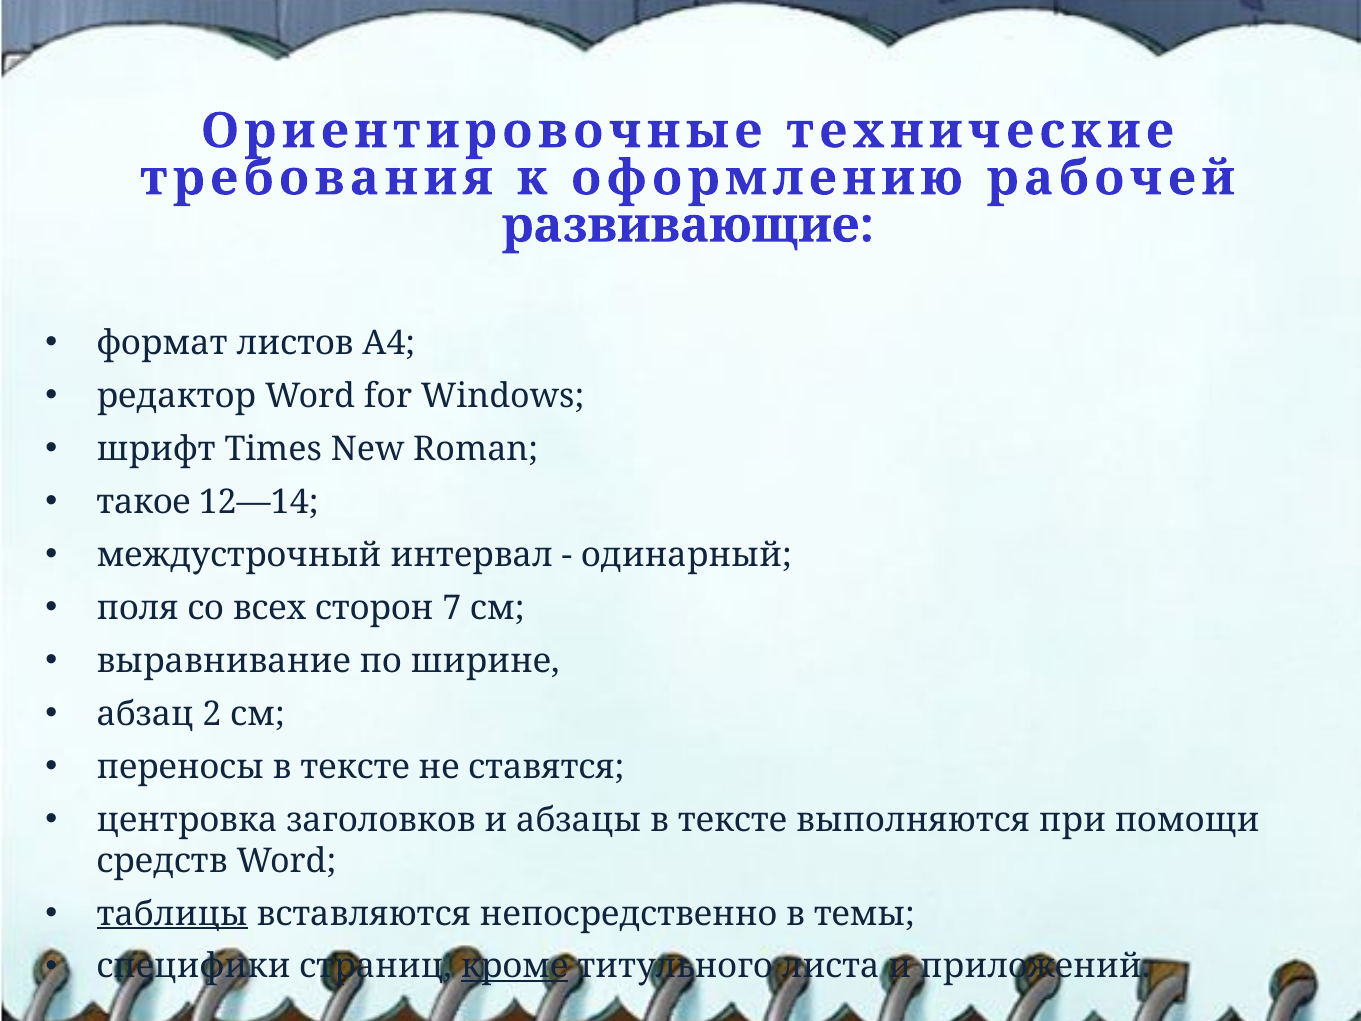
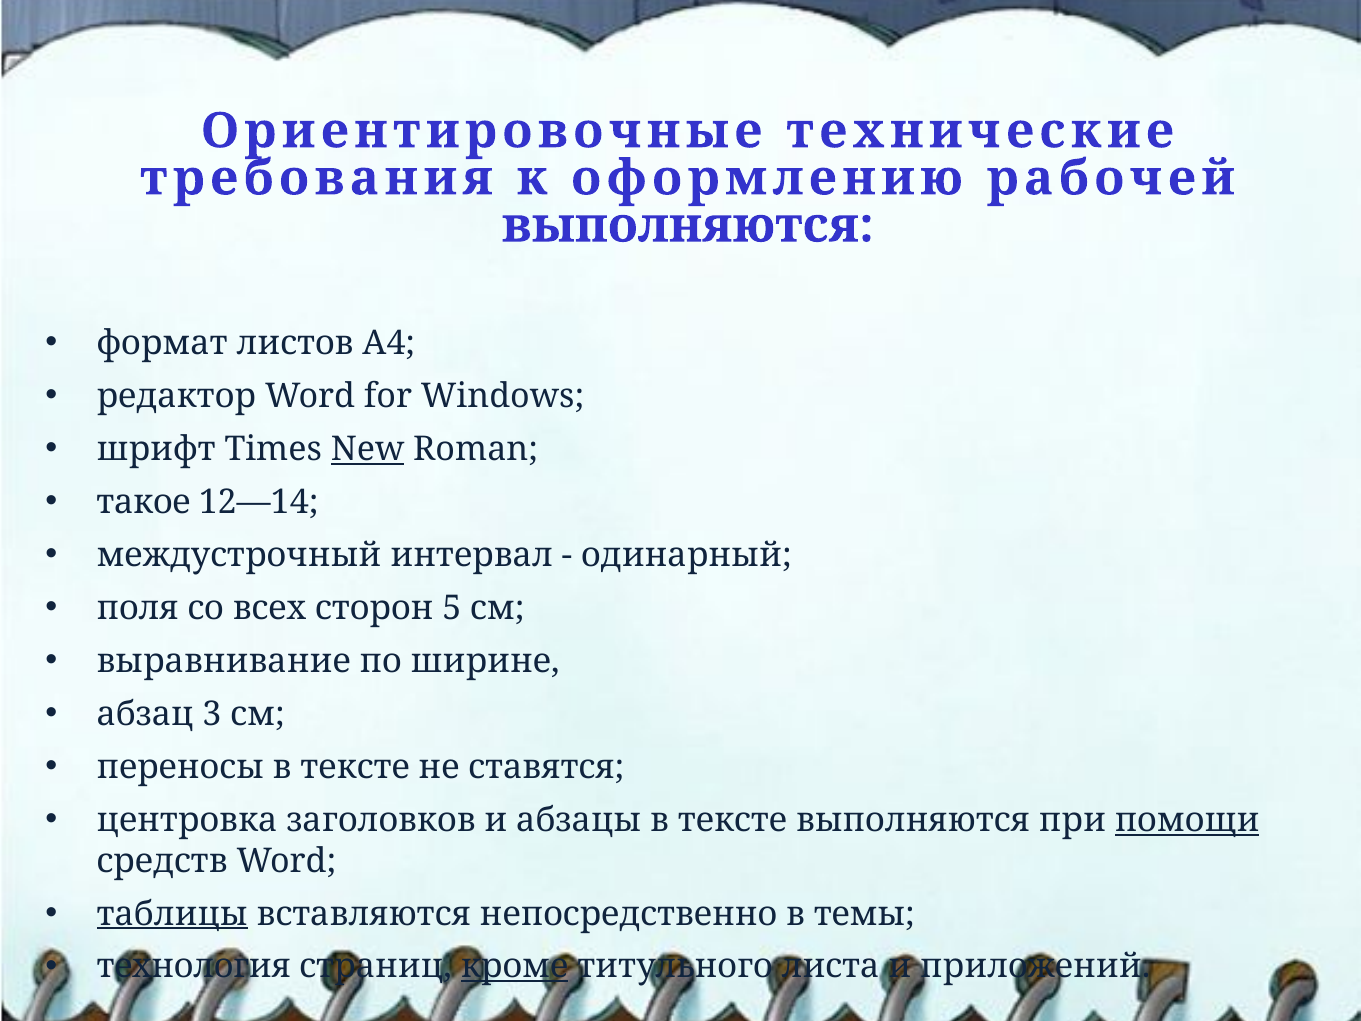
развивающие at (688, 225): развивающие -> выполняются
New underline: none -> present
7: 7 -> 5
2: 2 -> 3
помощи underline: none -> present
специфики: специфики -> технология
